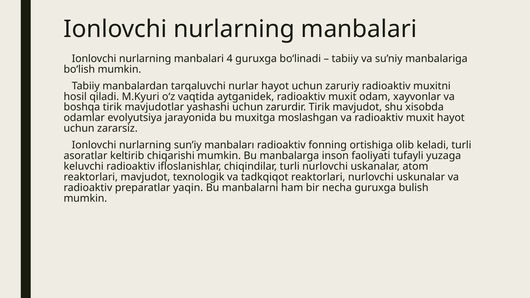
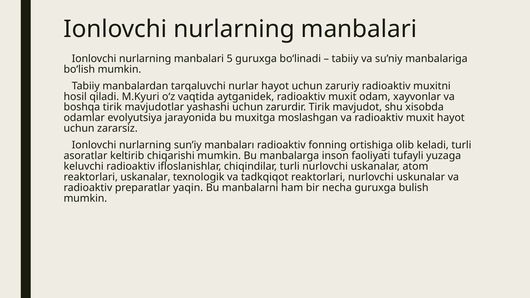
4: 4 -> 5
reaktorlari mavjudot: mavjudot -> uskanalar
